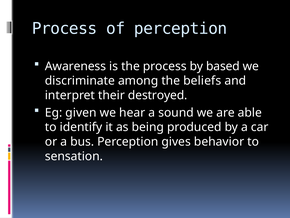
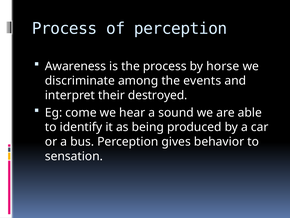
based: based -> horse
beliefs: beliefs -> events
given: given -> come
